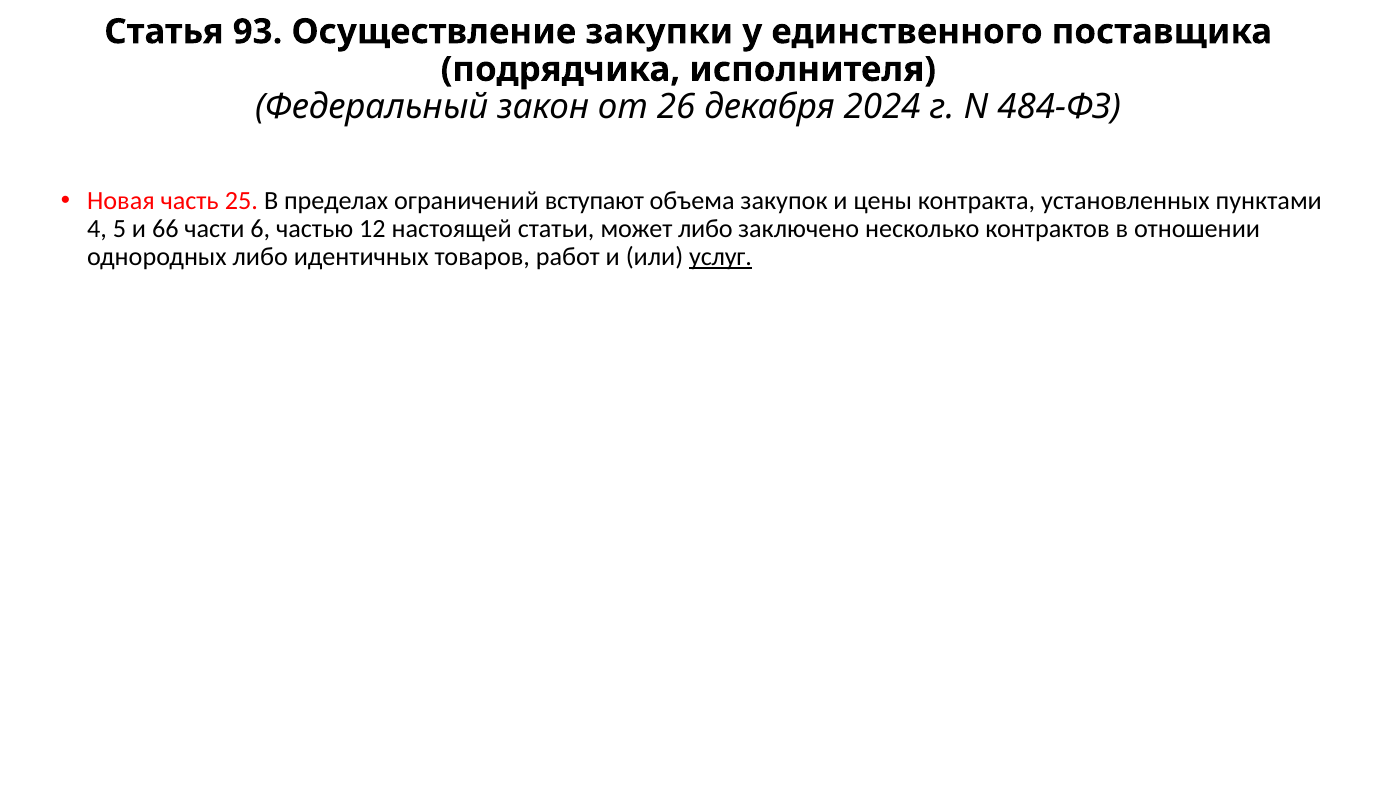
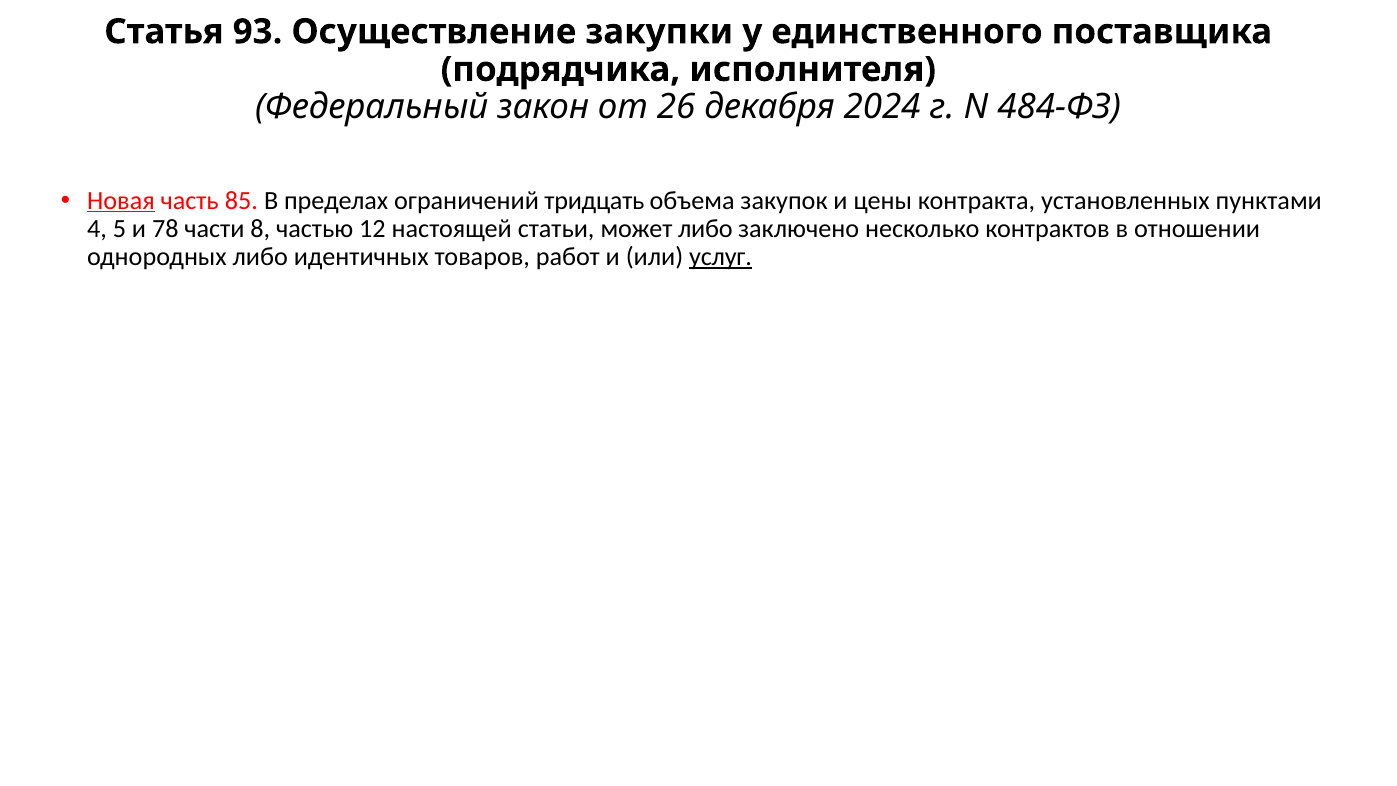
Новая underline: none -> present
25: 25 -> 85
вступают: вступают -> тридцать
66: 66 -> 78
6: 6 -> 8
